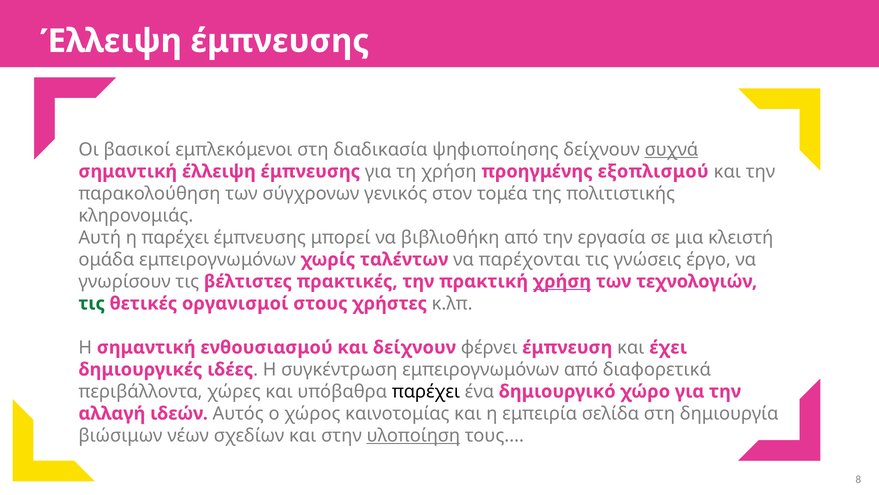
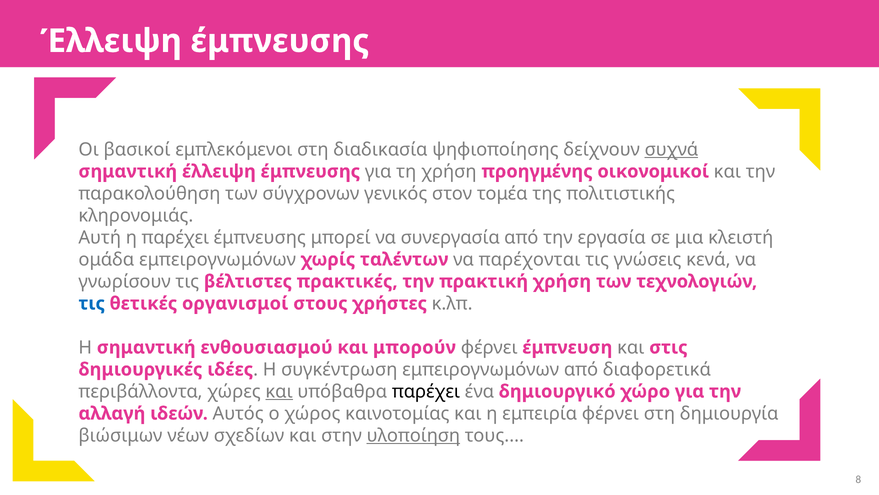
εξοπλισμού: εξοπλισμού -> οικονομικοί
βιβλιοθήκη: βιβλιοθήκη -> συνεργασία
έργο: έργο -> κενά
χρήση at (562, 281) underline: present -> none
τις at (92, 303) colour: green -> blue
και δείχνουν: δείχνουν -> μπορούν
έχει: έχει -> στις
και at (279, 391) underline: none -> present
εμπειρία σελίδα: σελίδα -> φέρνει
